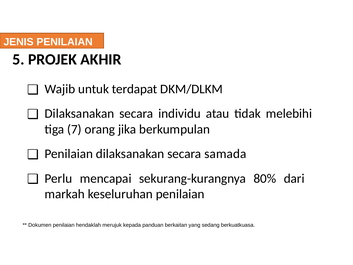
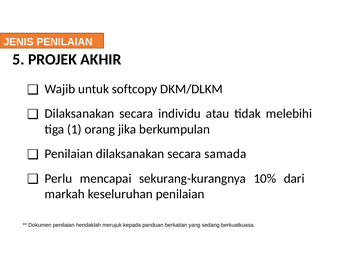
terdapat: terdapat -> softcopy
7: 7 -> 1
80%: 80% -> 10%
